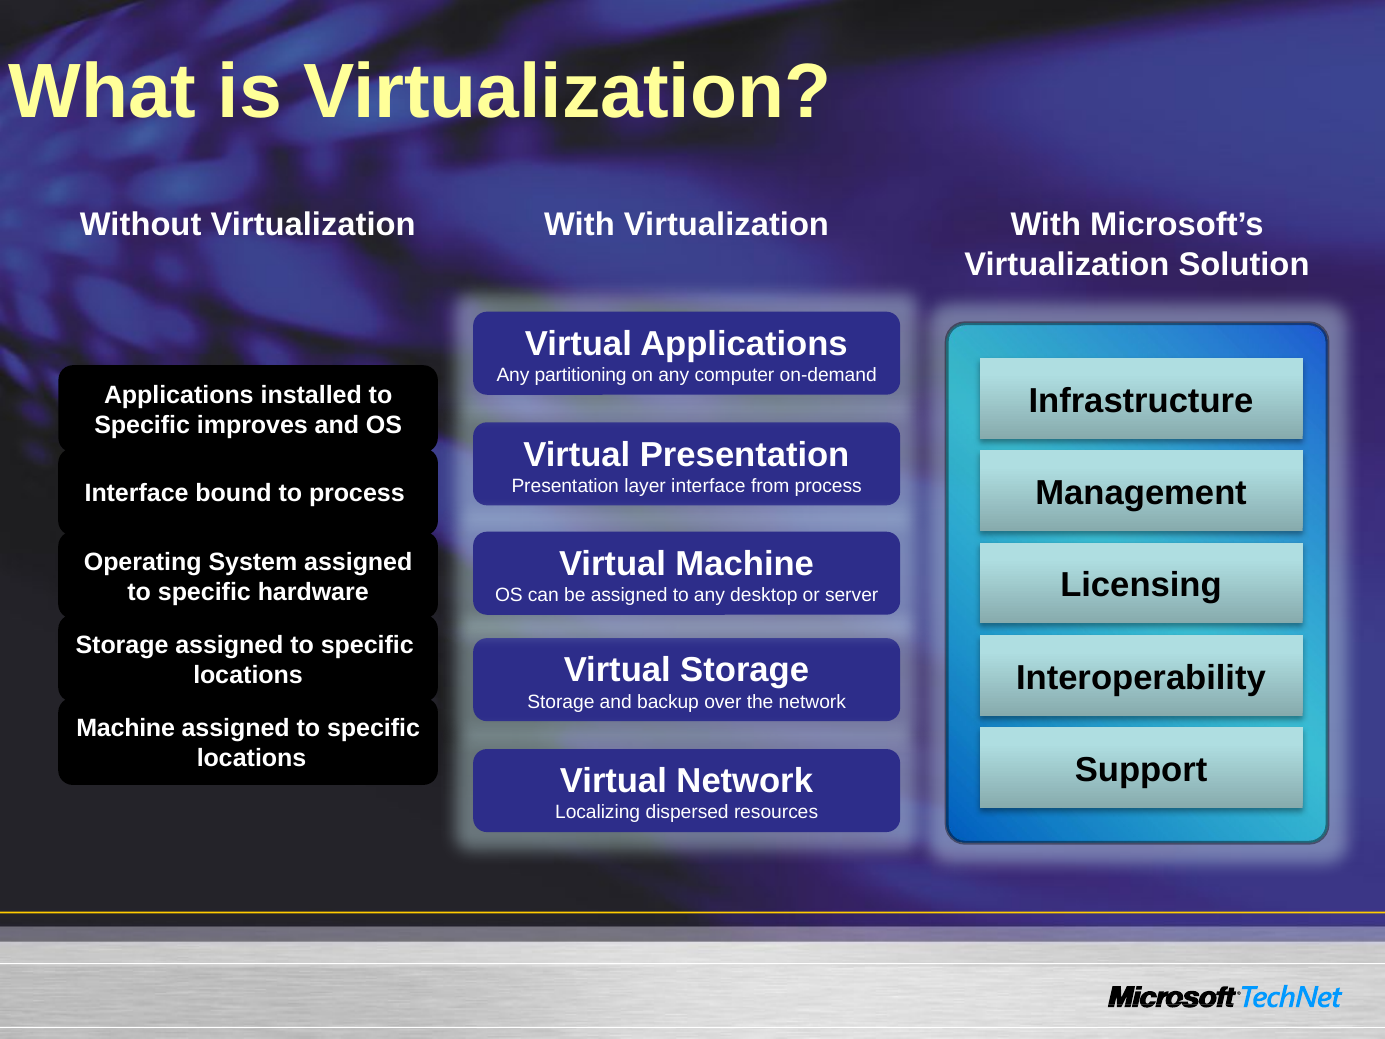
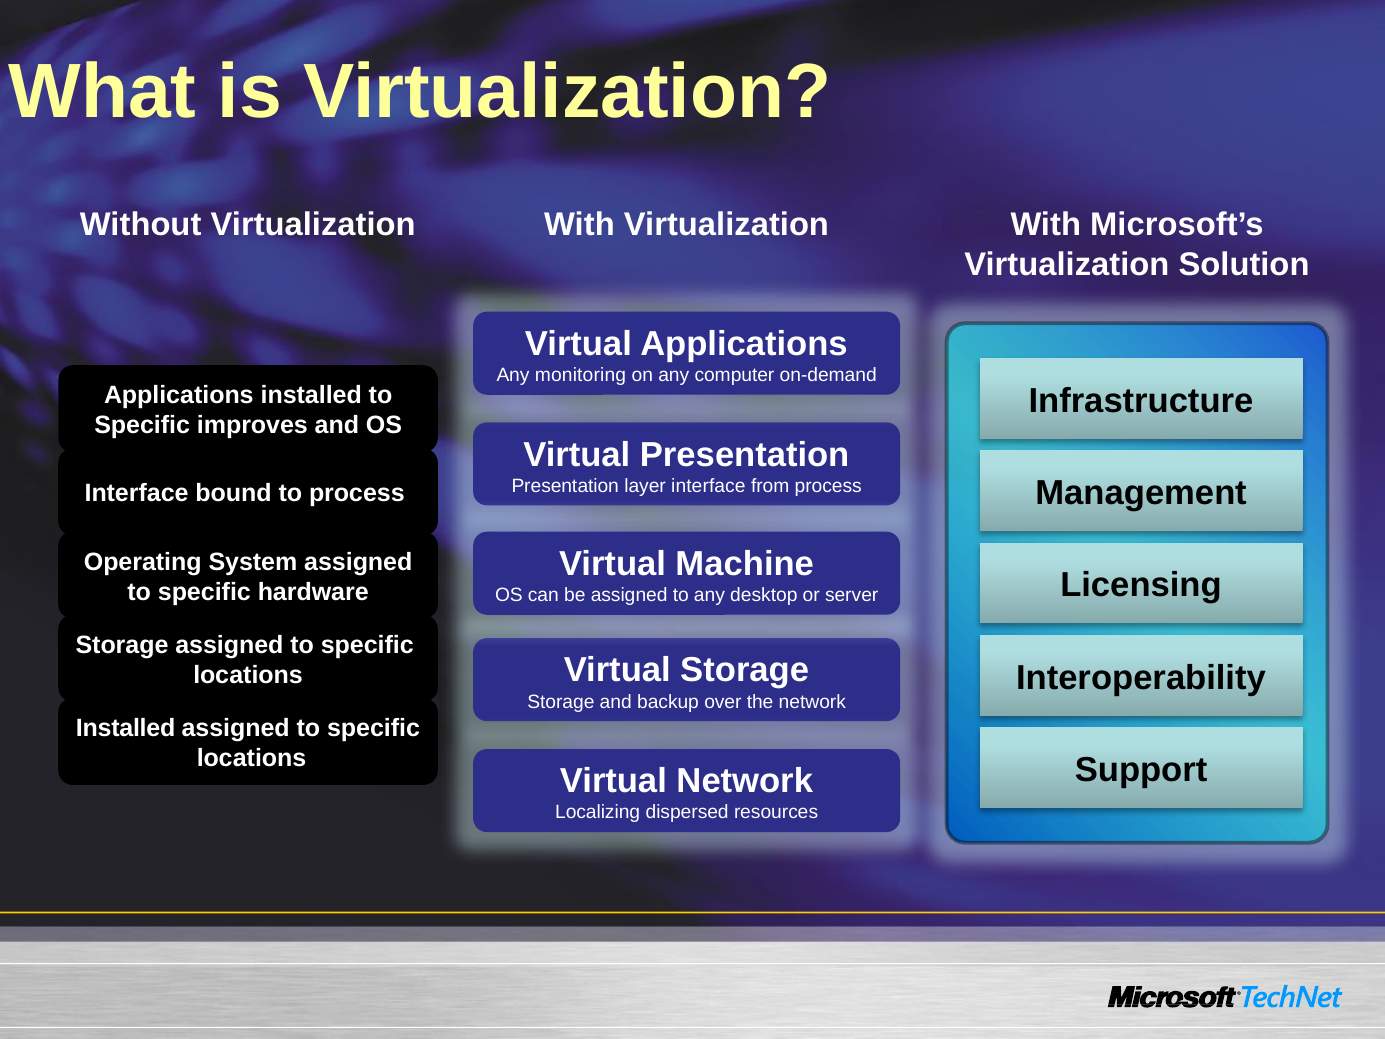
partitioning: partitioning -> monitoring
Machine at (126, 728): Machine -> Installed
